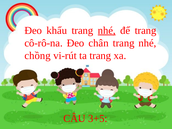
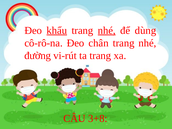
khẩu underline: none -> present
để trang: trang -> dùng
chồng: chồng -> đường
3+5: 3+5 -> 3+8
